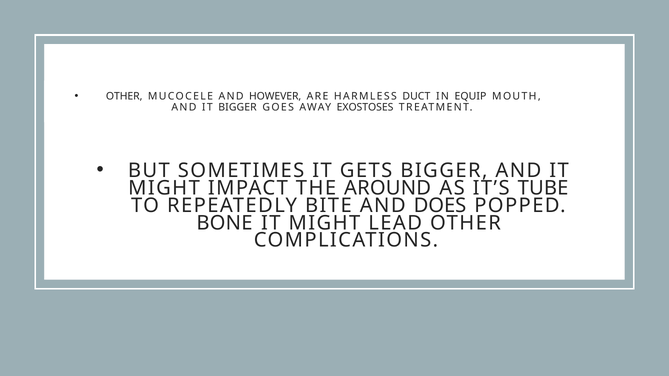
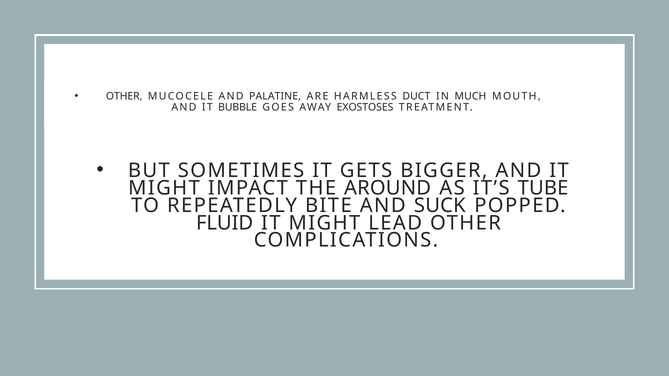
HOWEVER: HOWEVER -> PALATINE
EQUIP: EQUIP -> MUCH
IT BIGGER: BIGGER -> BUBBLE
DOES: DOES -> SUCK
BONE: BONE -> FLUID
